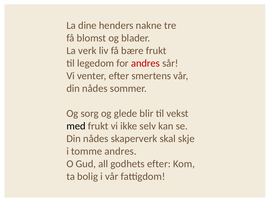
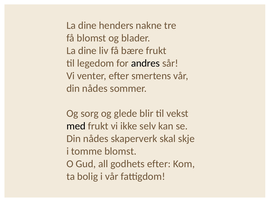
verk at (87, 51): verk -> dine
andres at (145, 63) colour: red -> black
tomme andres: andres -> blomst
